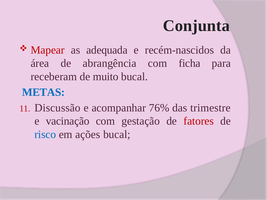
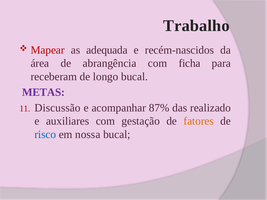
Conjunta: Conjunta -> Trabalho
muito: muito -> longo
METAS colour: blue -> purple
76%: 76% -> 87%
trimestre: trimestre -> realizado
vacinação: vacinação -> auxiliares
fatores colour: red -> orange
ações: ações -> nossa
